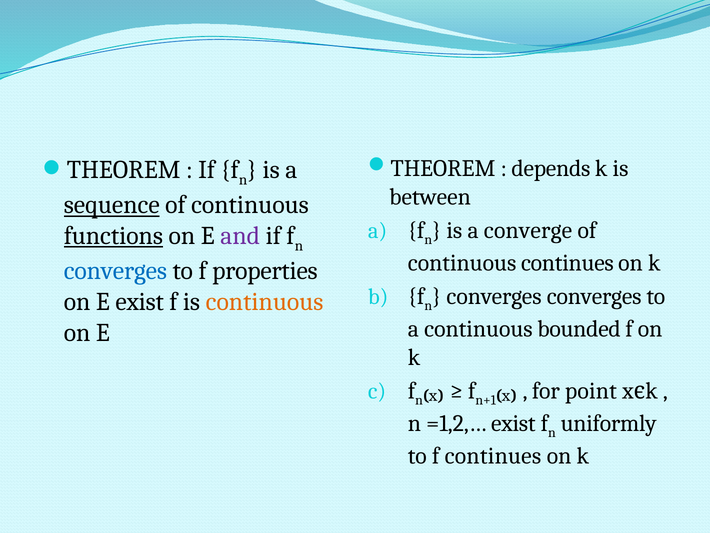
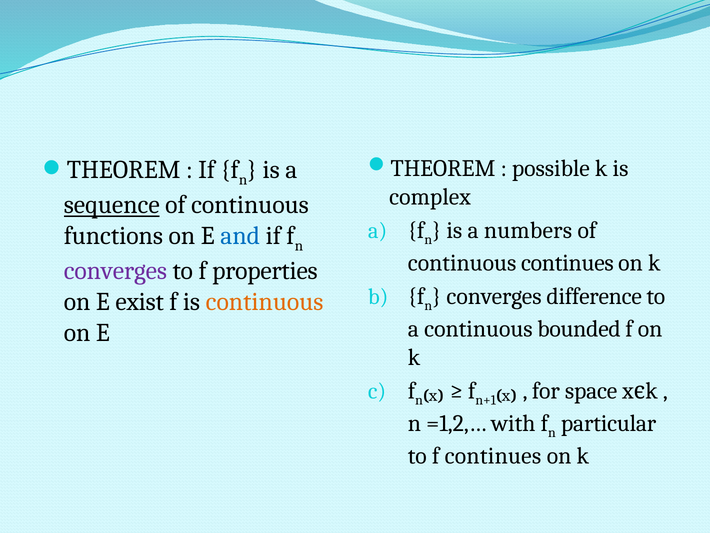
depends: depends -> possible
between: between -> complex
converge: converge -> numbers
functions underline: present -> none
and colour: purple -> blue
converges at (115, 271) colour: blue -> purple
converges converges: converges -> difference
point: point -> space
=1,2,… exist: exist -> with
uniformly: uniformly -> particular
